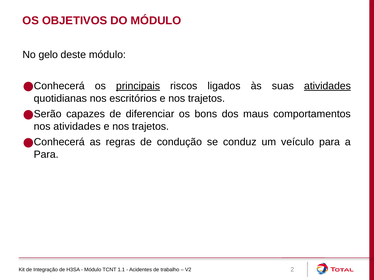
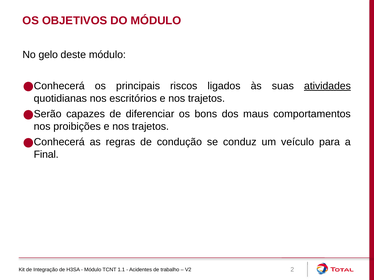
principais underline: present -> none
nos atividades: atividades -> proibições
Para at (46, 155): Para -> Final
